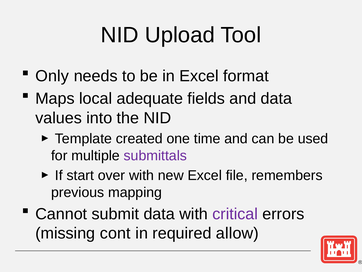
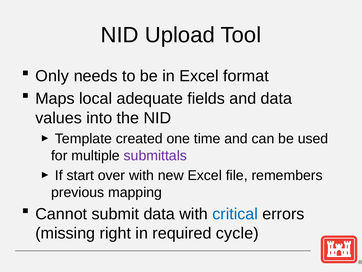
critical colour: purple -> blue
cont: cont -> right
allow: allow -> cycle
